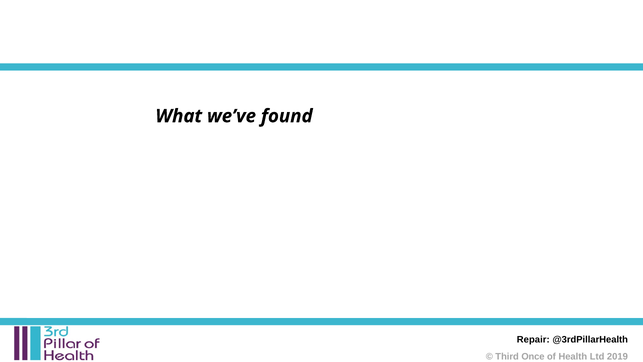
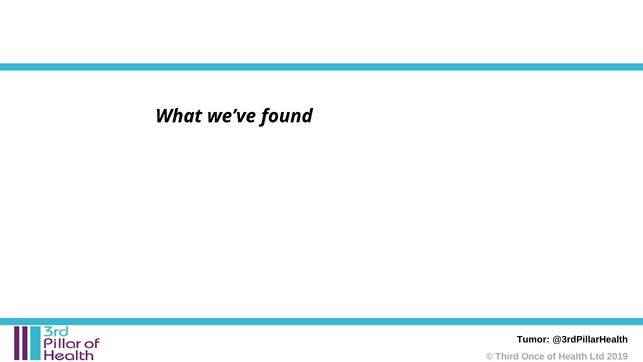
Repair: Repair -> Tumor
